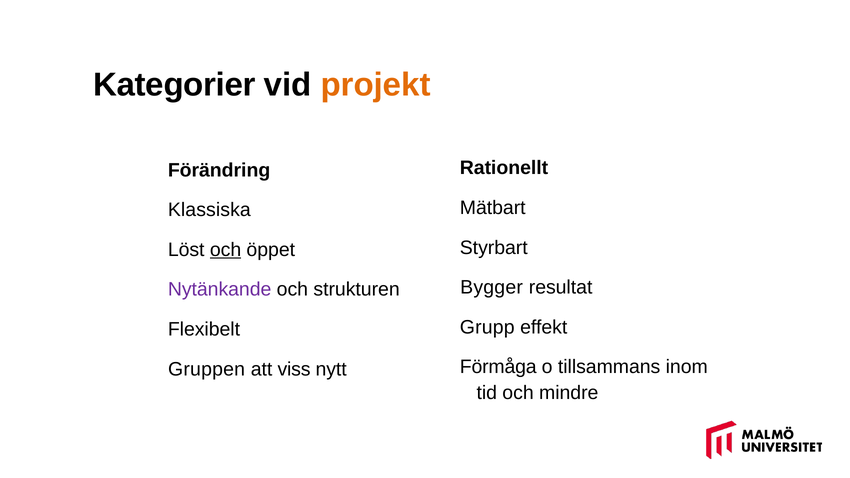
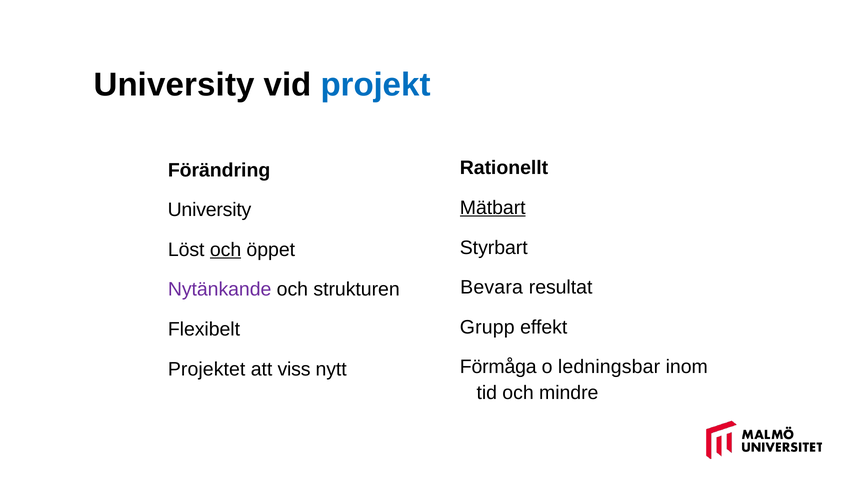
Kategorier at (174, 85): Kategorier -> University
projekt colour: orange -> blue
Mätbart underline: none -> present
Klassiska at (209, 210): Klassiska -> University
Bygger: Bygger -> Bevara
tillsammans: tillsammans -> ledningsbar
Gruppen: Gruppen -> Projektet
